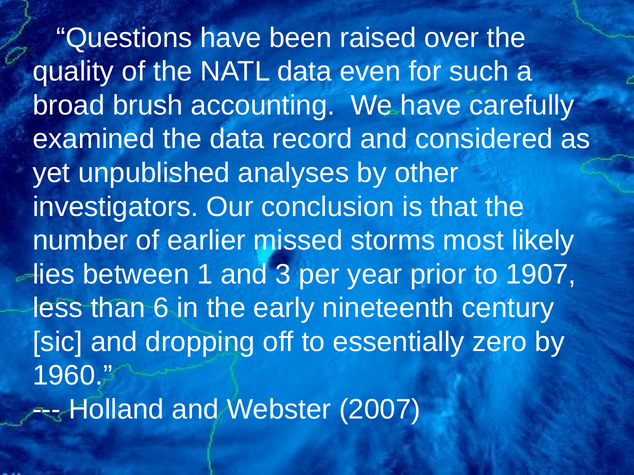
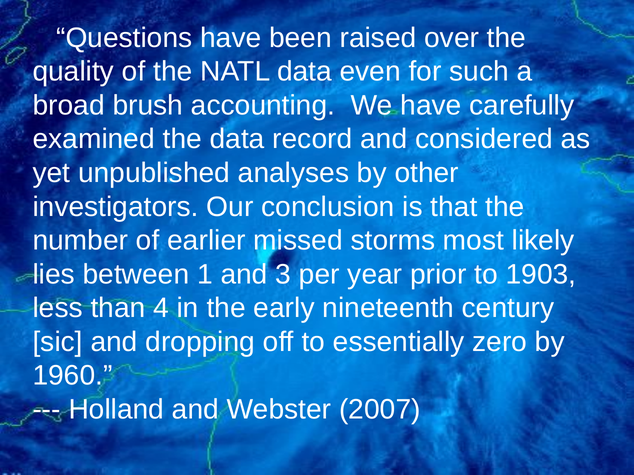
1907: 1907 -> 1903
6: 6 -> 4
